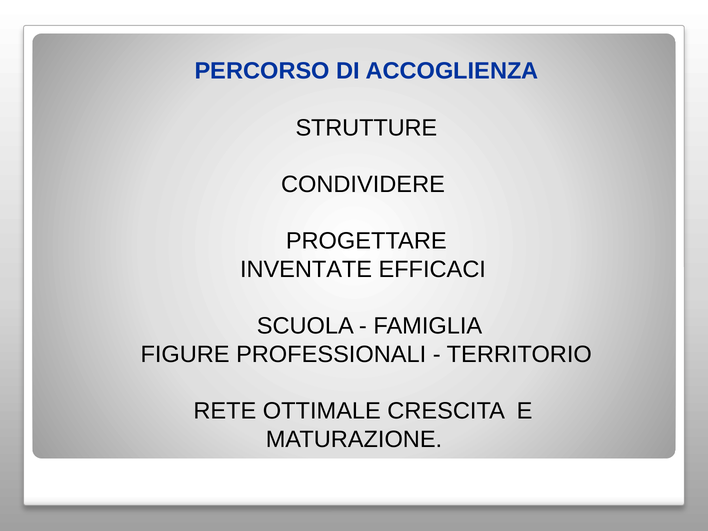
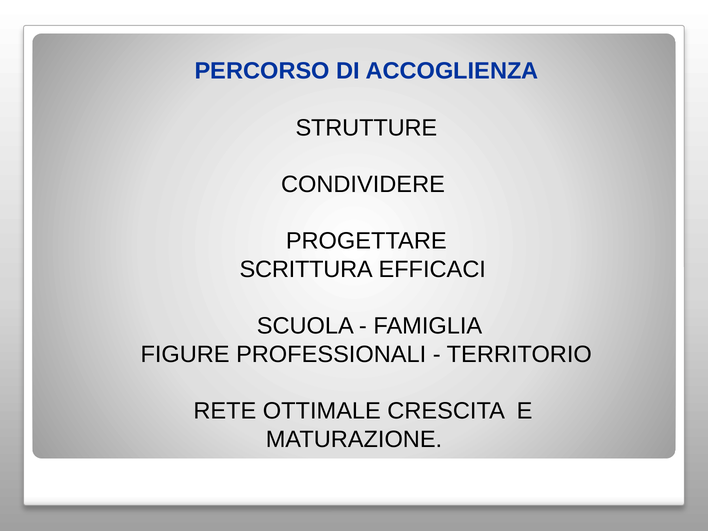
INVENTATE: INVENTATE -> SCRITTURA
